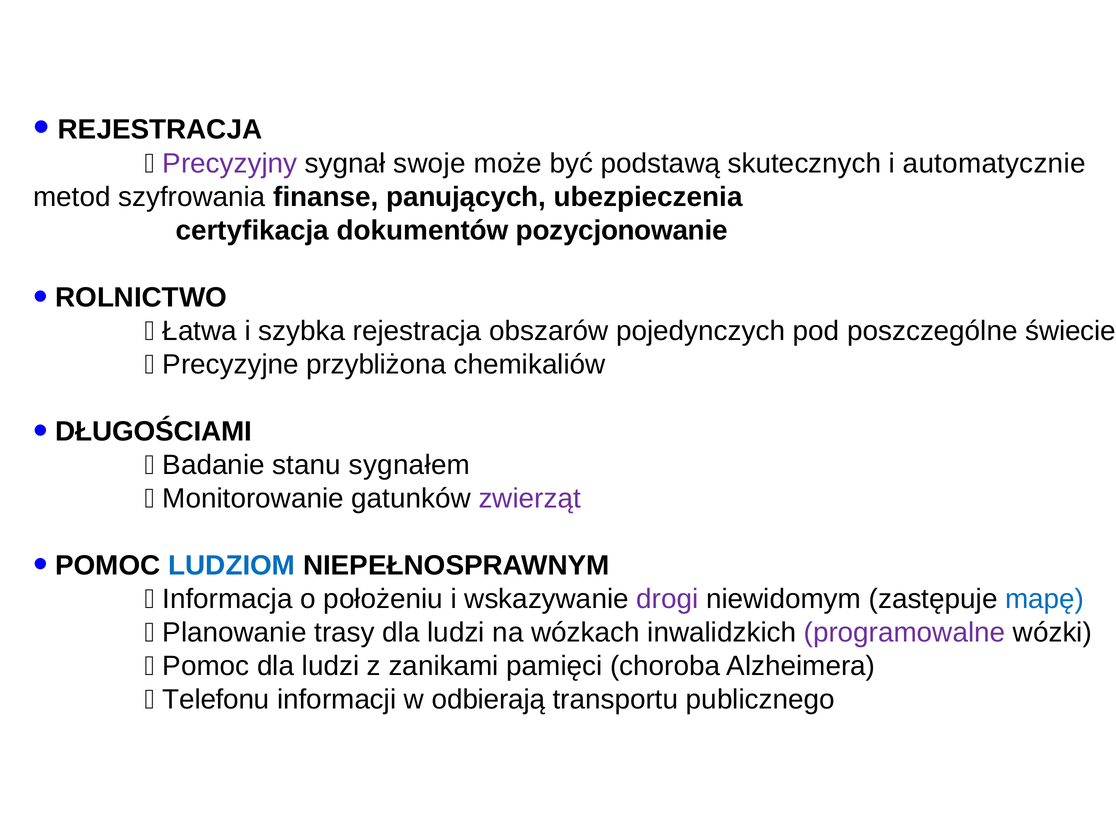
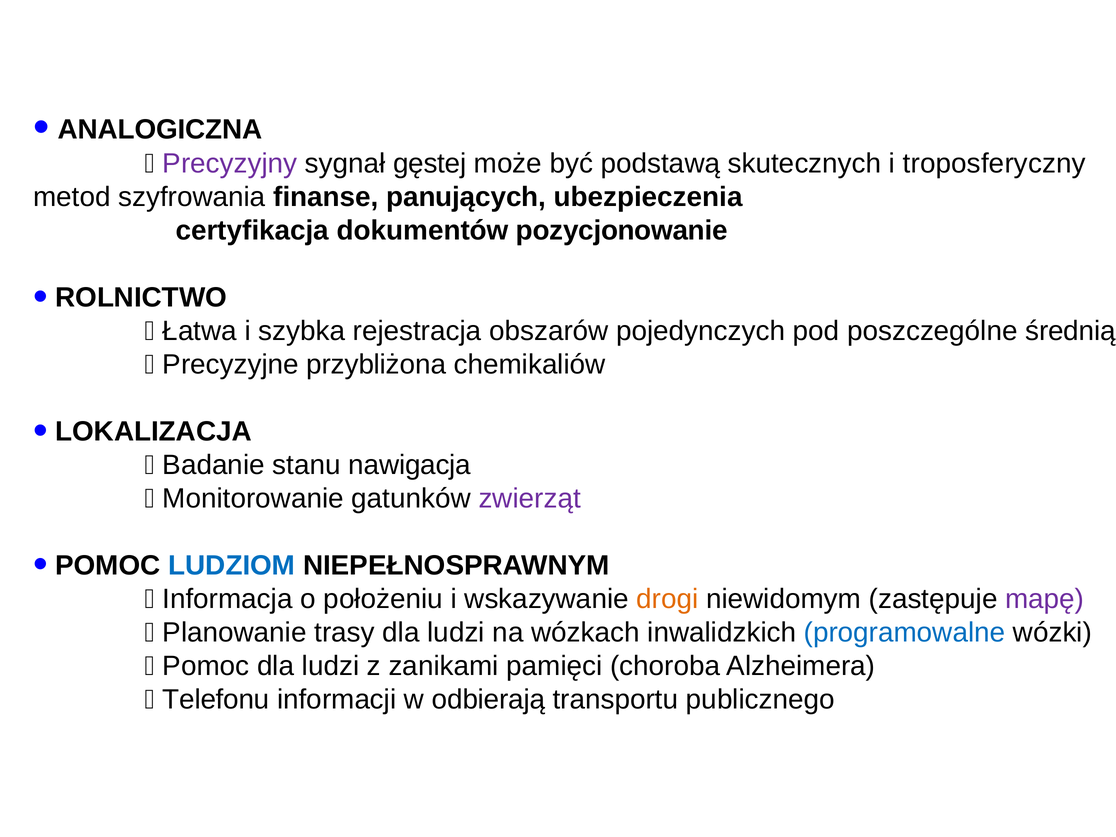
REJESTRACJA at (160, 130): REJESTRACJA -> ANALOGICZNA
swoje: swoje -> gęstej
automatycznie: automatycznie -> troposferyczny
świecie: świecie -> średnią
DŁUGOŚCIAMI: DŁUGOŚCIAMI -> LOKALIZACJA
sygnałem: sygnałem -> nawigacja
drogi colour: purple -> orange
mapę colour: blue -> purple
programowalne colour: purple -> blue
